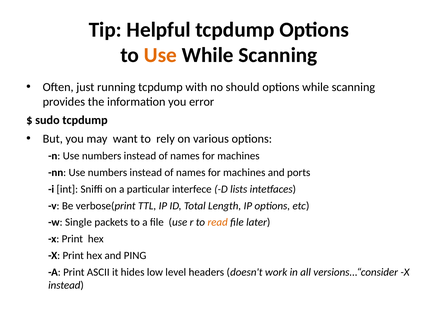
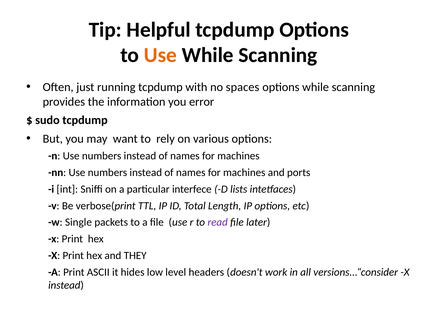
should: should -> spaces
read colour: orange -> purple
PING: PING -> THEY
